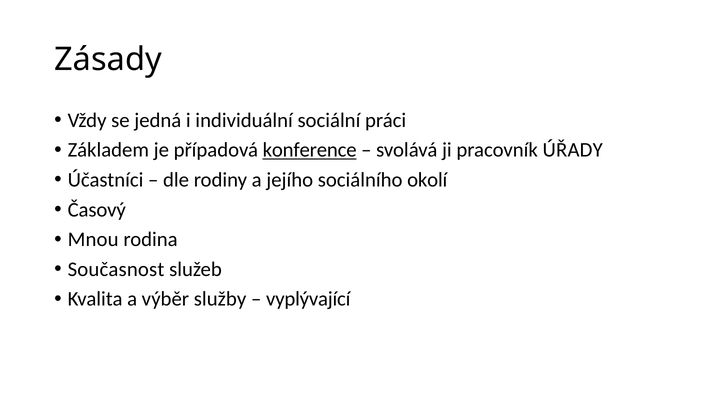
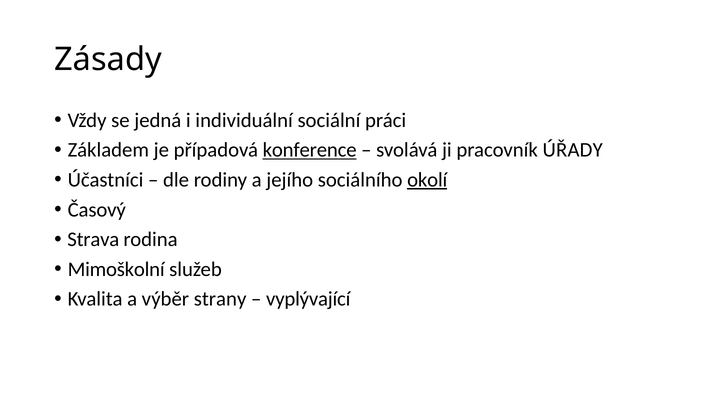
okolí underline: none -> present
Mnou: Mnou -> Strava
Současnost: Současnost -> Mimoškolní
služby: služby -> strany
